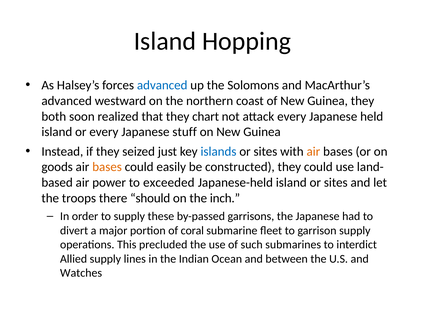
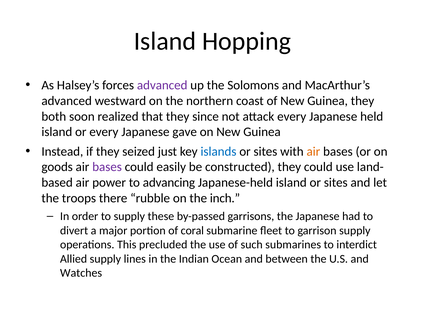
advanced at (162, 85) colour: blue -> purple
chart: chart -> since
stuff: stuff -> gave
bases at (107, 167) colour: orange -> purple
exceeded: exceeded -> advancing
should: should -> rubble
